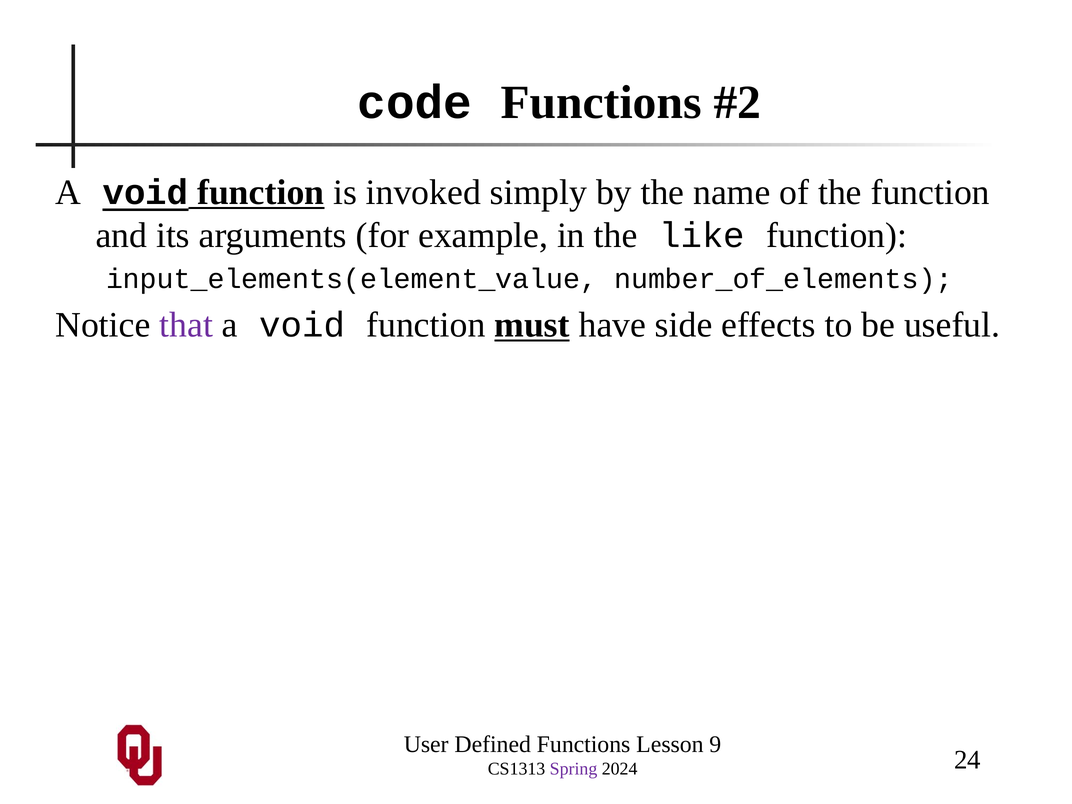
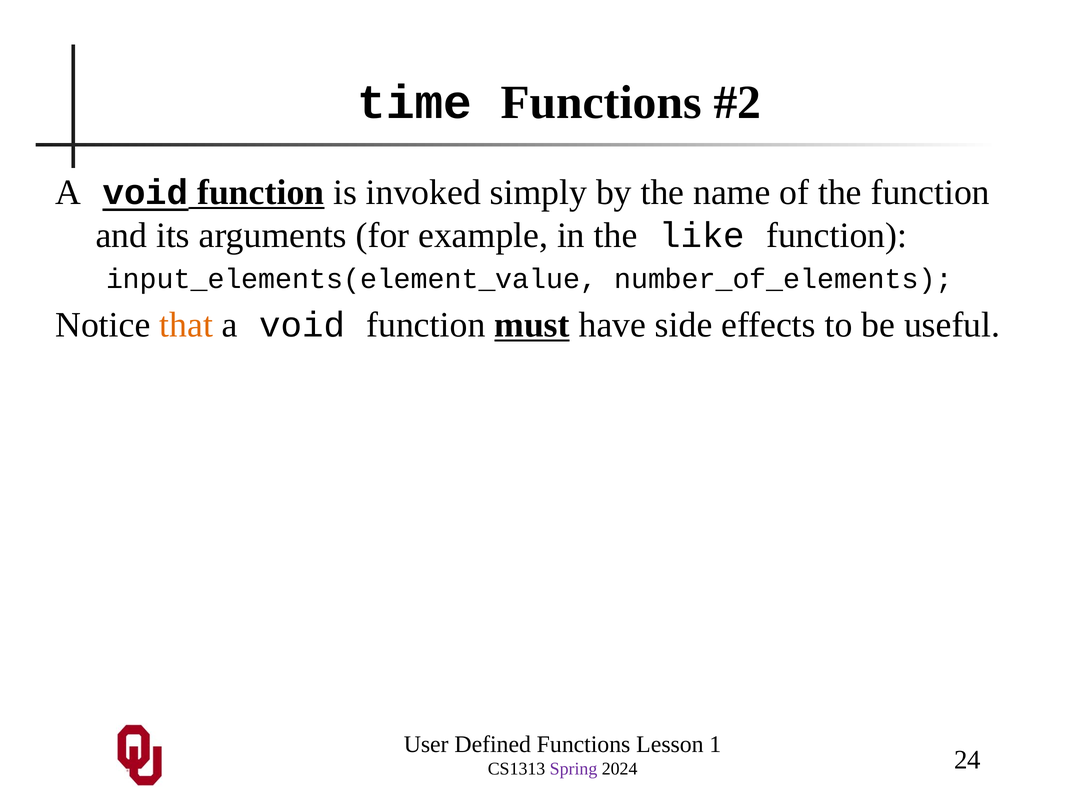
code: code -> time
that colour: purple -> orange
9: 9 -> 1
